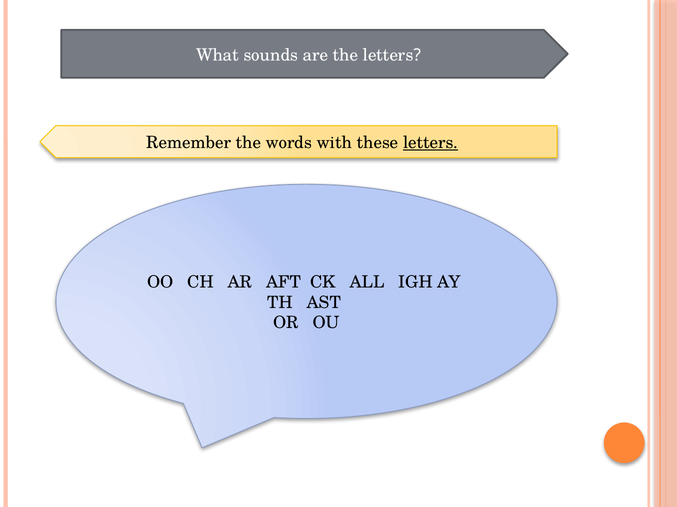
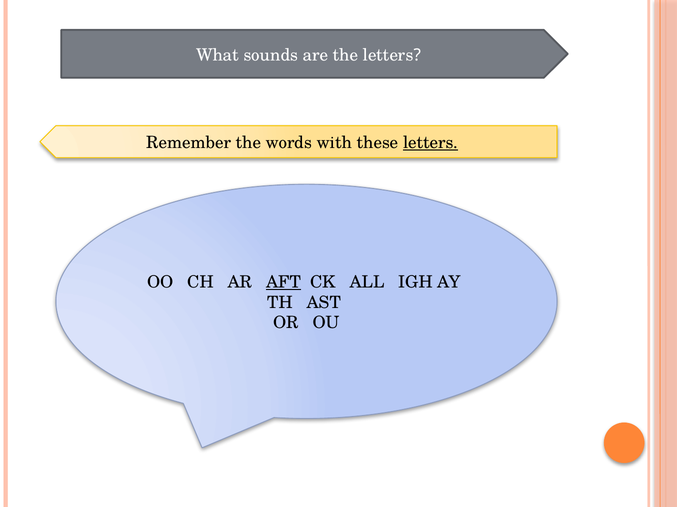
AFT underline: none -> present
